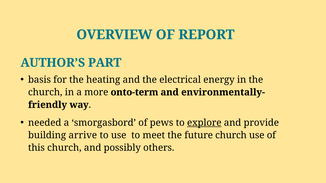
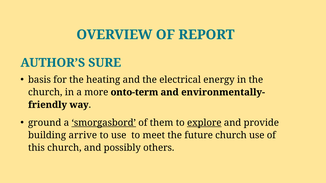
PART: PART -> SURE
needed: needed -> ground
smorgasbord underline: none -> present
pews: pews -> them
